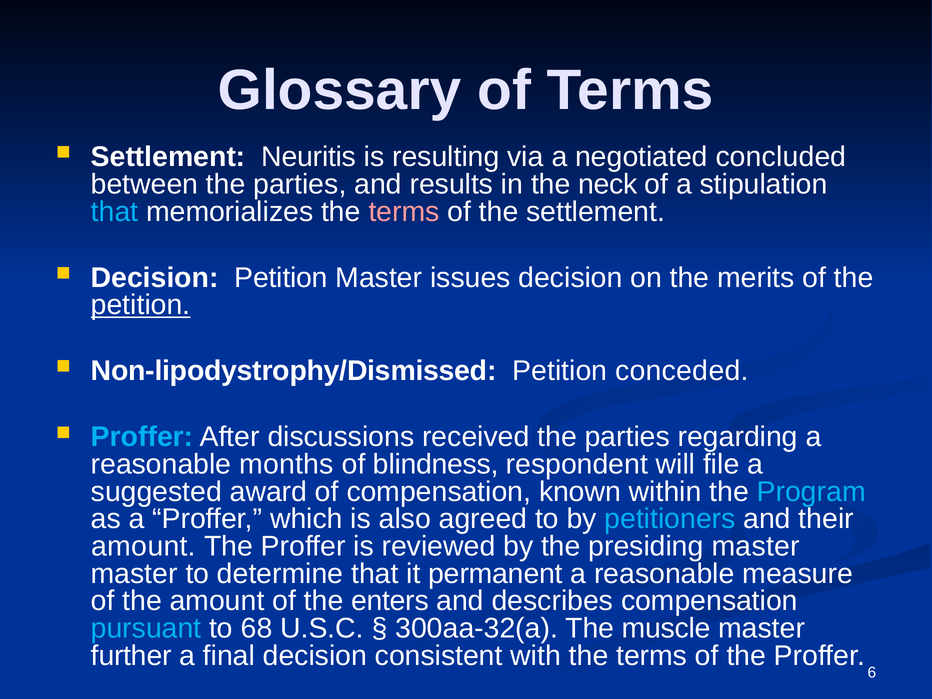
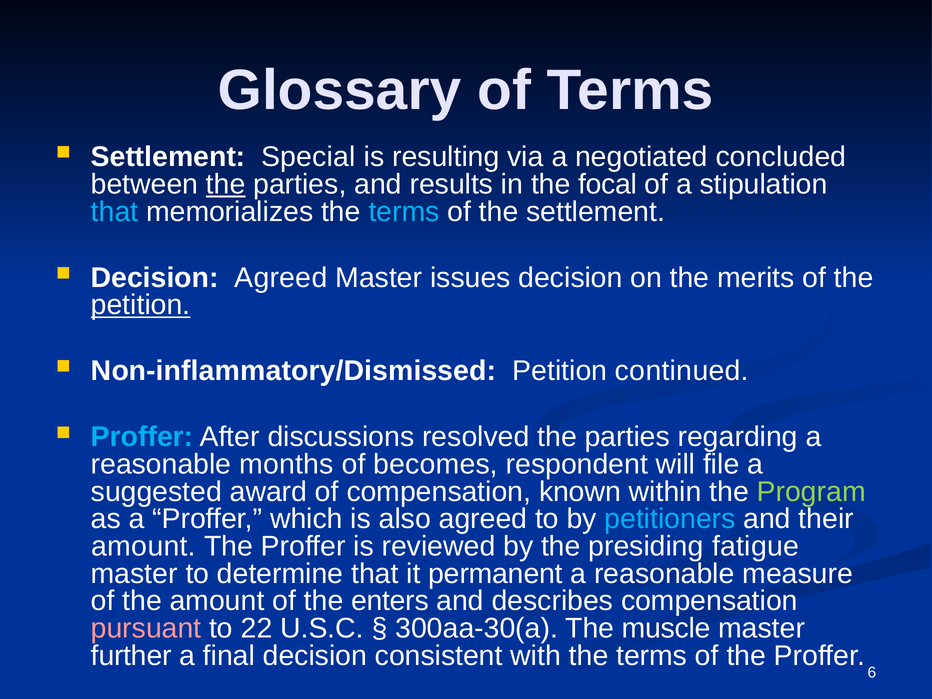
Neuritis: Neuritis -> Special
the at (226, 184) underline: none -> present
neck: neck -> focal
terms at (404, 212) colour: pink -> light blue
Decision Petition: Petition -> Agreed
Non-lipodystrophy/Dismissed: Non-lipodystrophy/Dismissed -> Non-inflammatory/Dismissed
conceded: conceded -> continued
received: received -> resolved
blindness: blindness -> becomes
Program colour: light blue -> light green
presiding master: master -> fatigue
pursuant colour: light blue -> pink
68: 68 -> 22
300aa-32(a: 300aa-32(a -> 300aa-30(a
